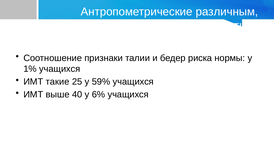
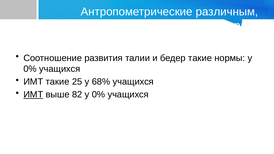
типа: типа -> риск
признаки: признаки -> развития
бедер риска: риска -> такие
1% at (30, 69): 1% -> 0%
59%: 59% -> 68%
ИМТ at (33, 95) underline: none -> present
40: 40 -> 82
6% at (98, 95): 6% -> 0%
